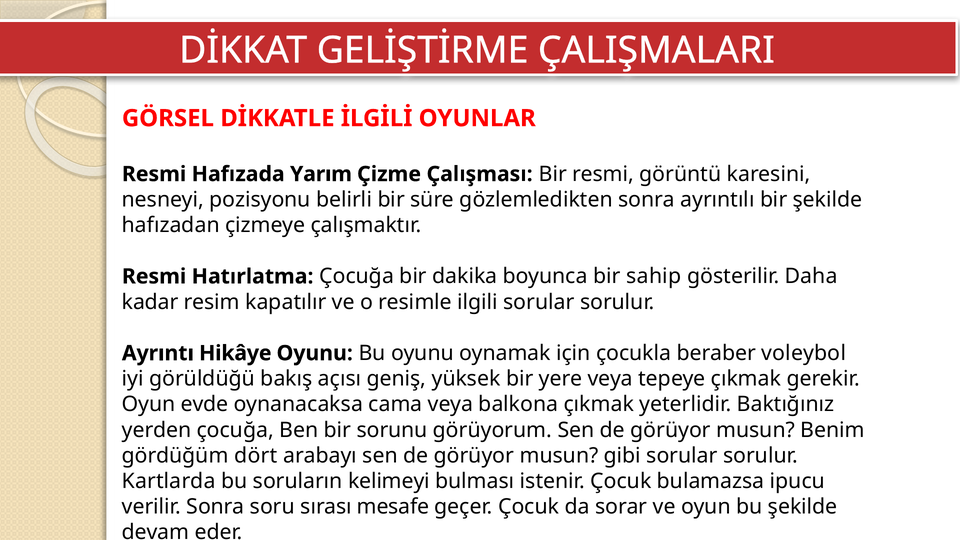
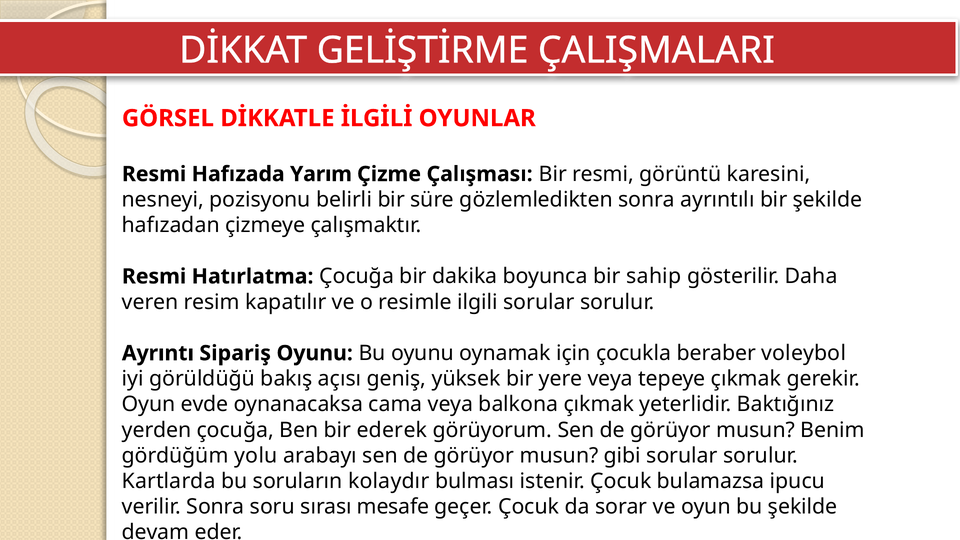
kadar: kadar -> veren
Hikâye: Hikâye -> Sipariş
sorunu: sorunu -> ederek
dört: dört -> yolu
kelimeyi: kelimeyi -> kolaydır
